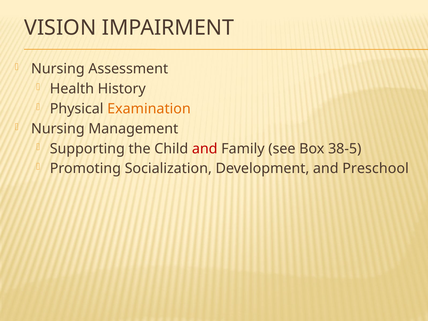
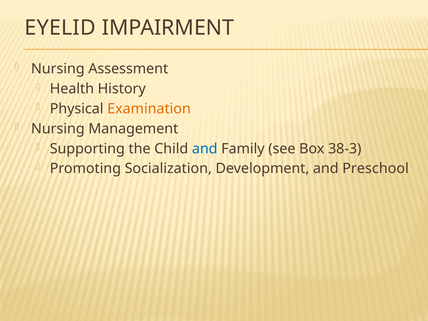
VISION: VISION -> EYELID
and at (205, 149) colour: red -> blue
38-5: 38-5 -> 38-3
